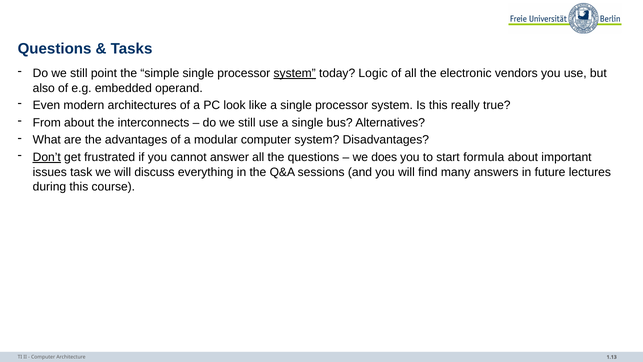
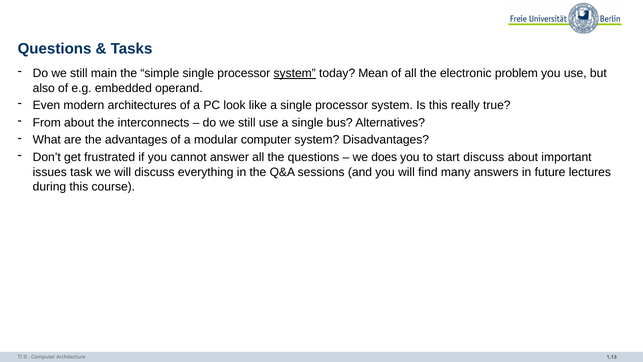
point: point -> main
Logic: Logic -> Mean
vendors: vendors -> problem
Don’t underline: present -> none
start formula: formula -> discuss
